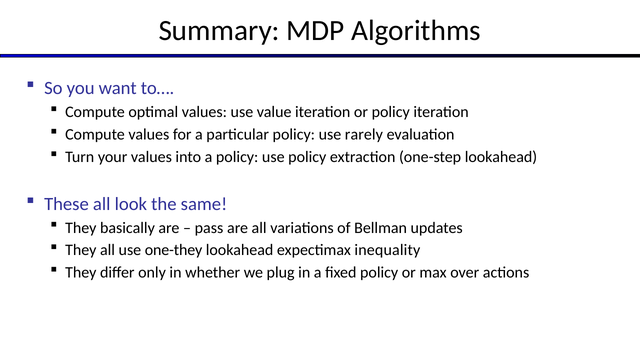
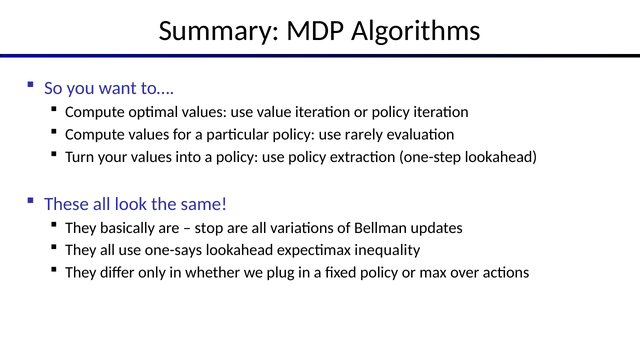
pass: pass -> stop
one-they: one-they -> one-says
